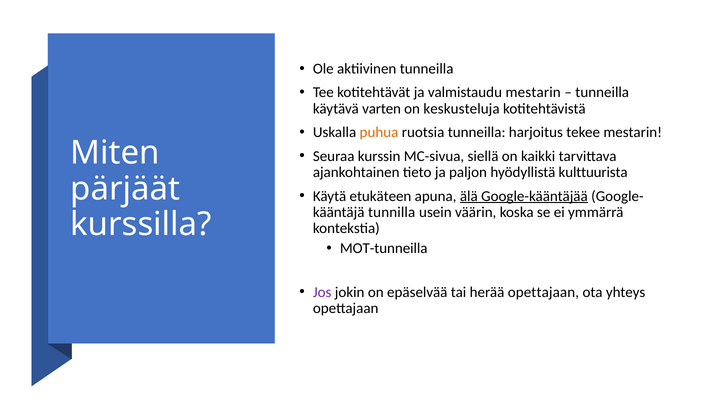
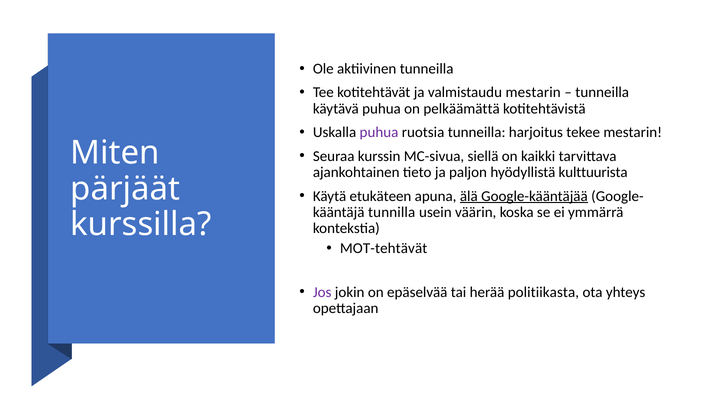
käytävä varten: varten -> puhua
keskusteluja: keskusteluja -> pelkäämättä
puhua at (379, 132) colour: orange -> purple
MOT-tunneilla: MOT-tunneilla -> MOT-tehtävät
herää opettajaan: opettajaan -> politiikasta
